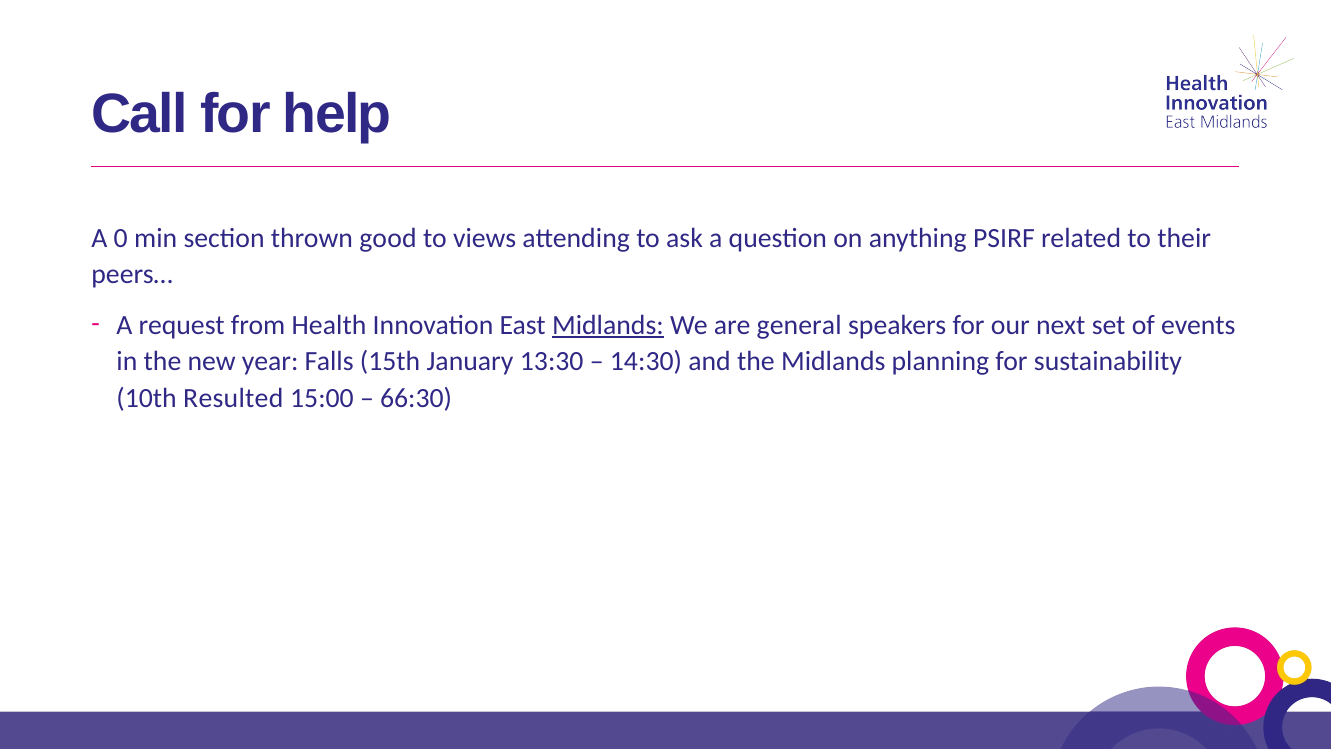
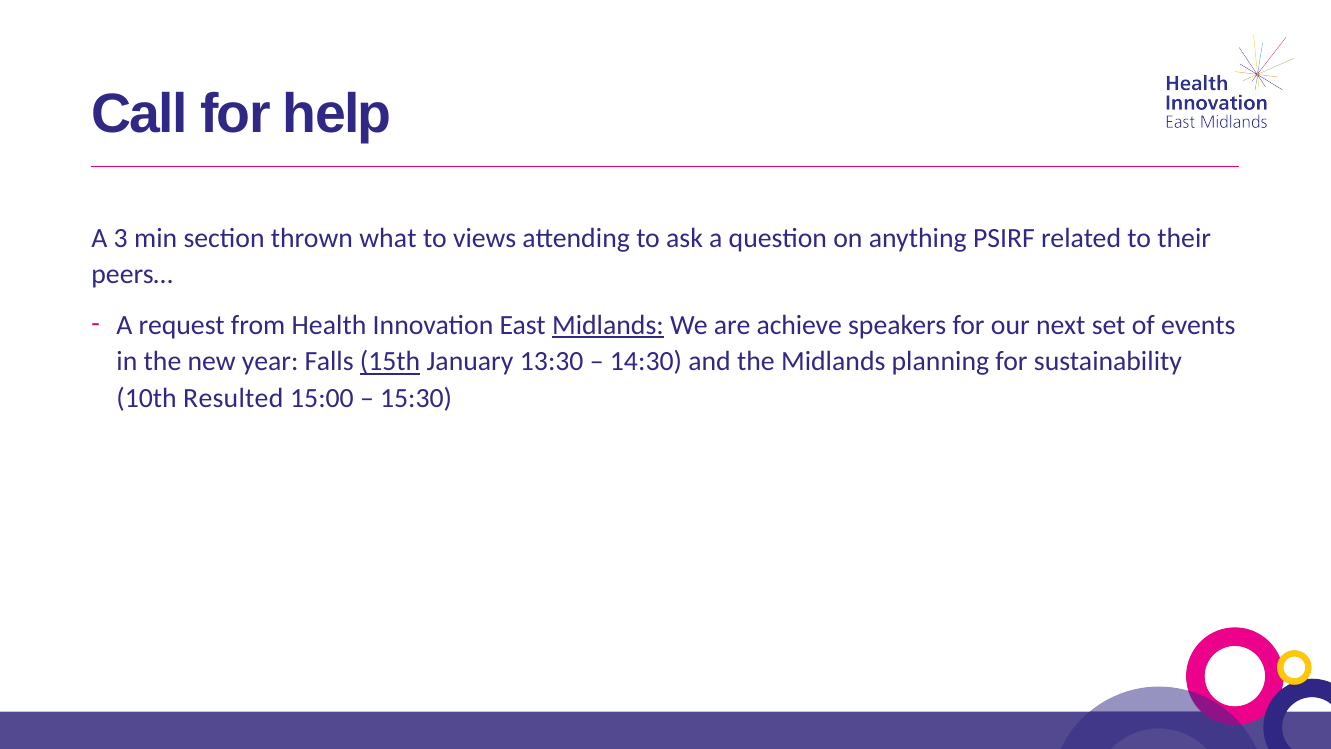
0: 0 -> 3
good: good -> what
general: general -> achieve
15th underline: none -> present
66:30: 66:30 -> 15:30
